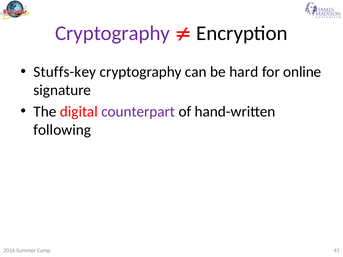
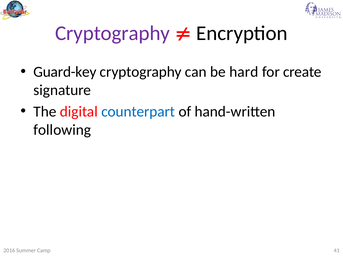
Stuffs-key: Stuffs-key -> Guard-key
online: online -> create
counterpart colour: purple -> blue
